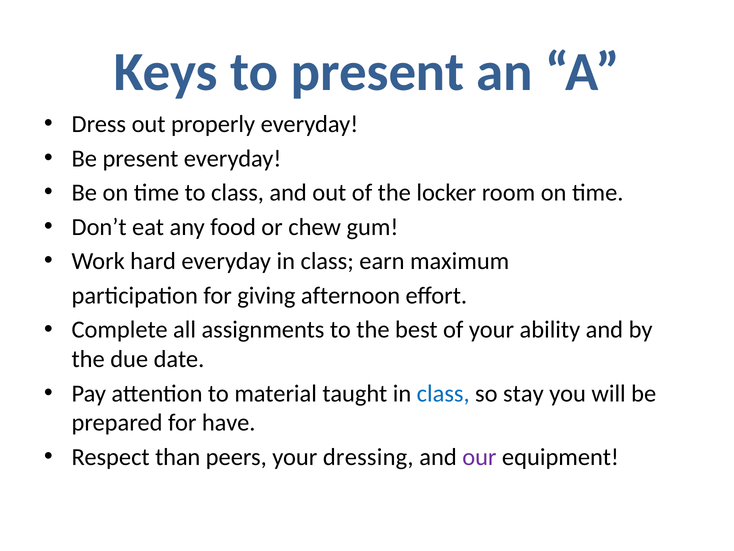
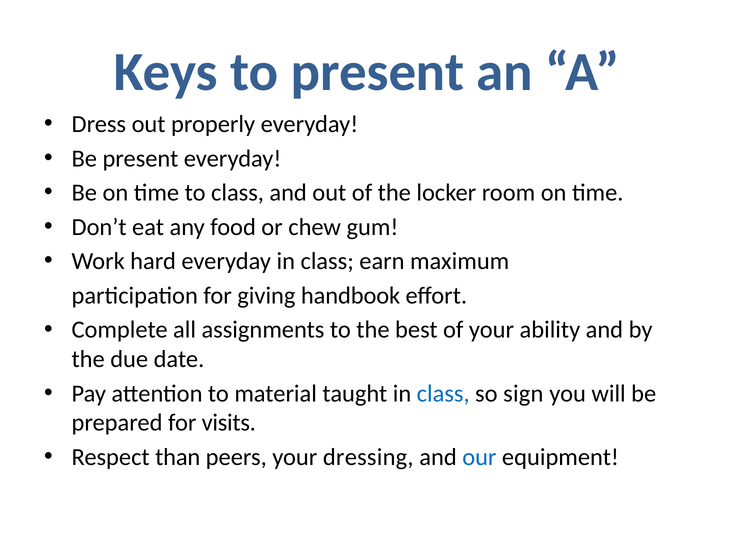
afternoon: afternoon -> handbook
stay: stay -> sign
have: have -> visits
our colour: purple -> blue
